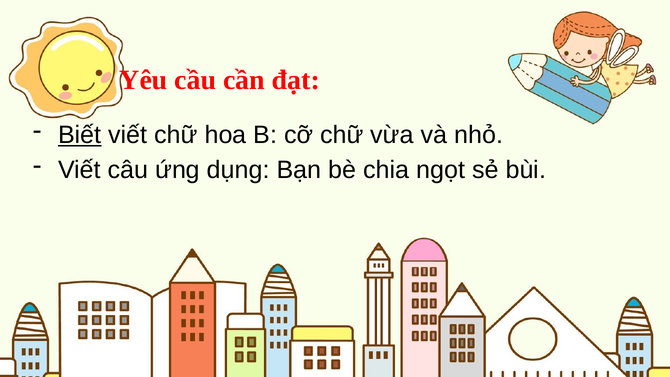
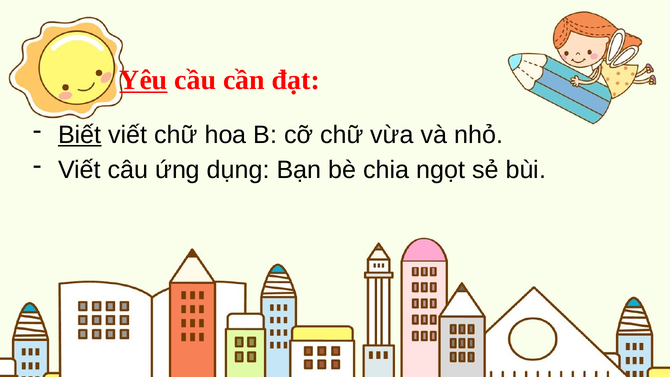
Yêu underline: none -> present
